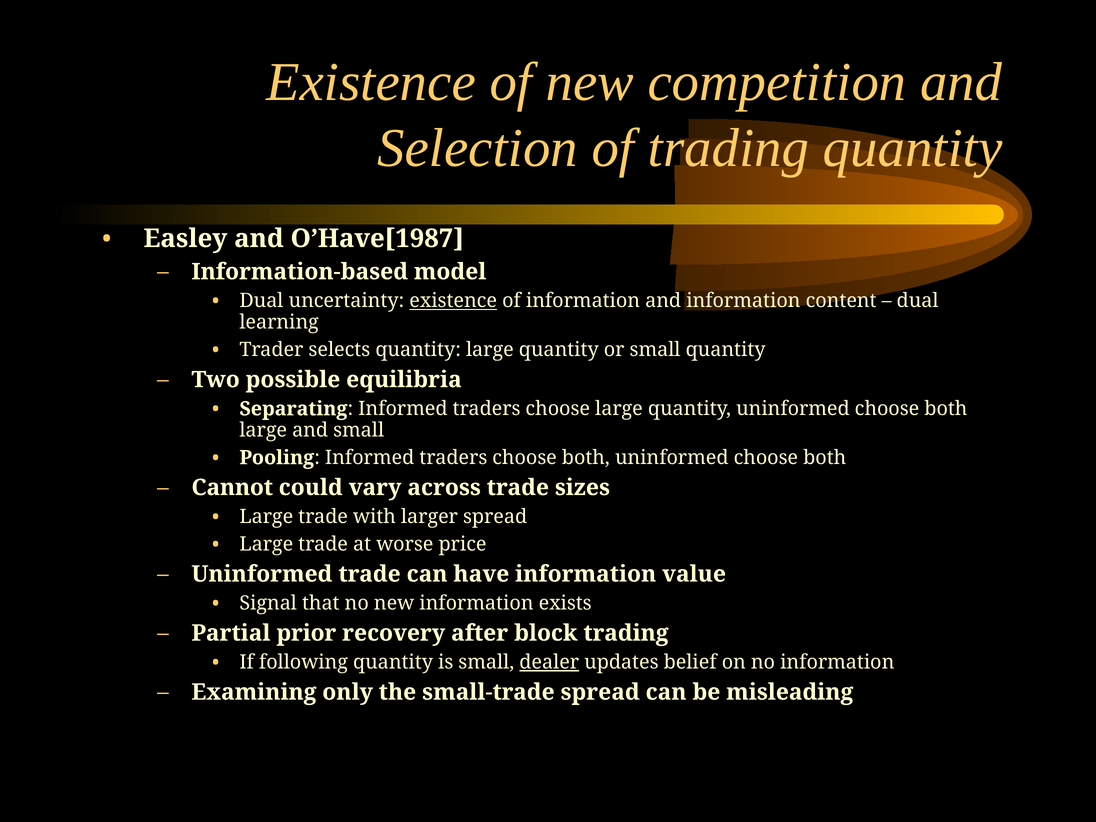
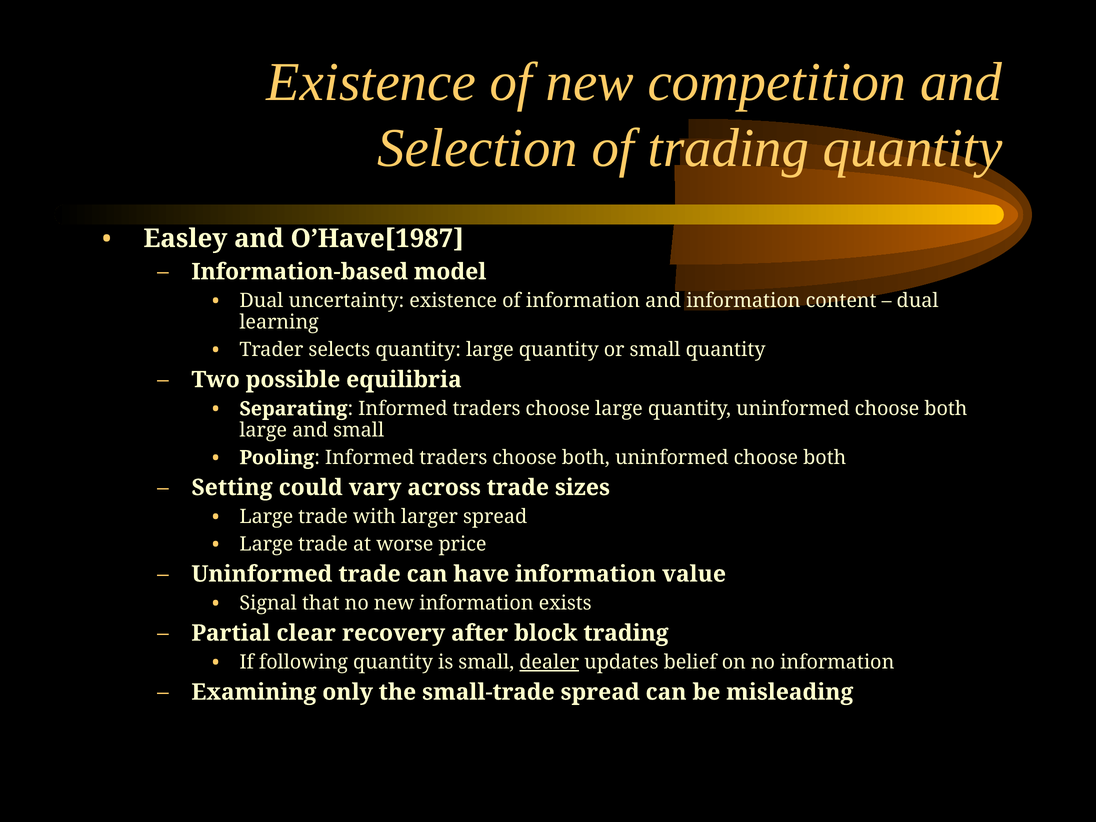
existence at (453, 301) underline: present -> none
Cannot: Cannot -> Setting
prior: prior -> clear
